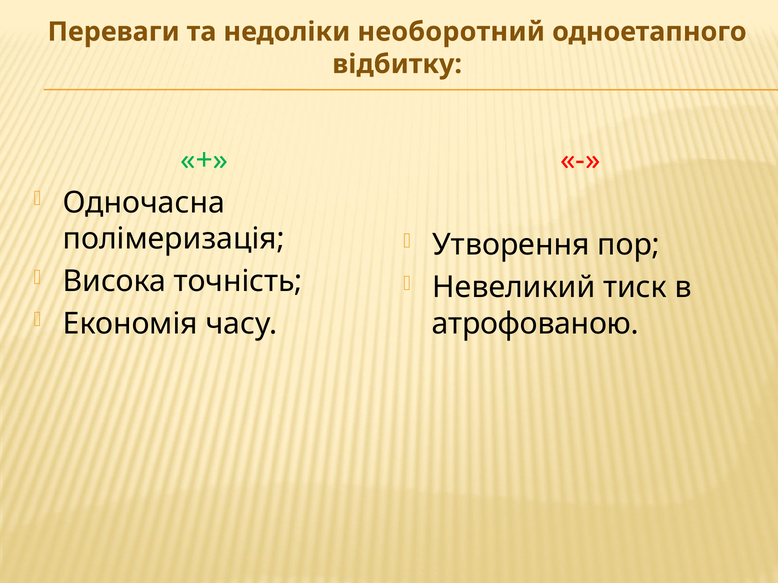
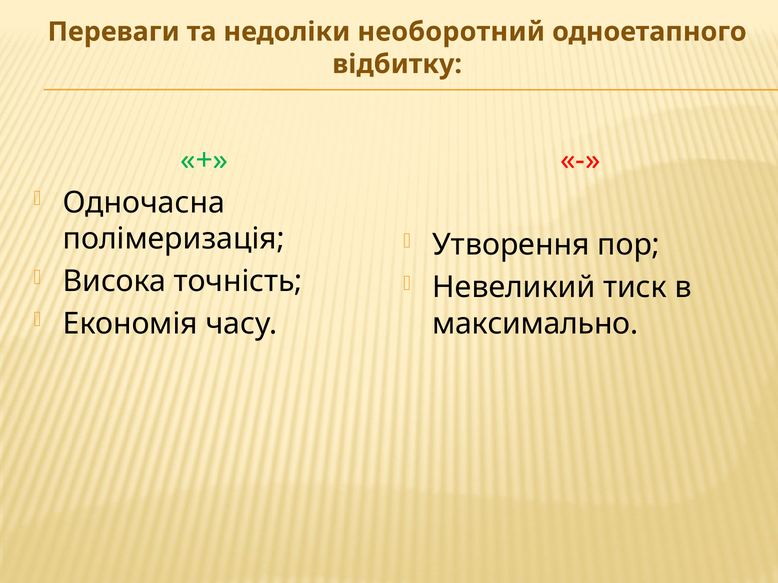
атрофованою: атрофованою -> максимально
